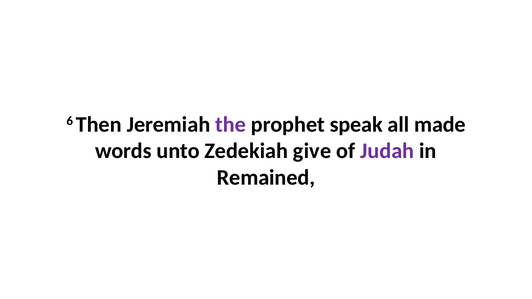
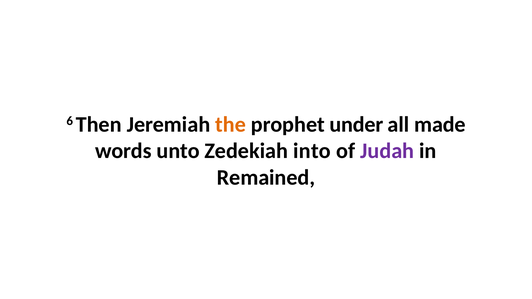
the colour: purple -> orange
speak: speak -> under
give: give -> into
